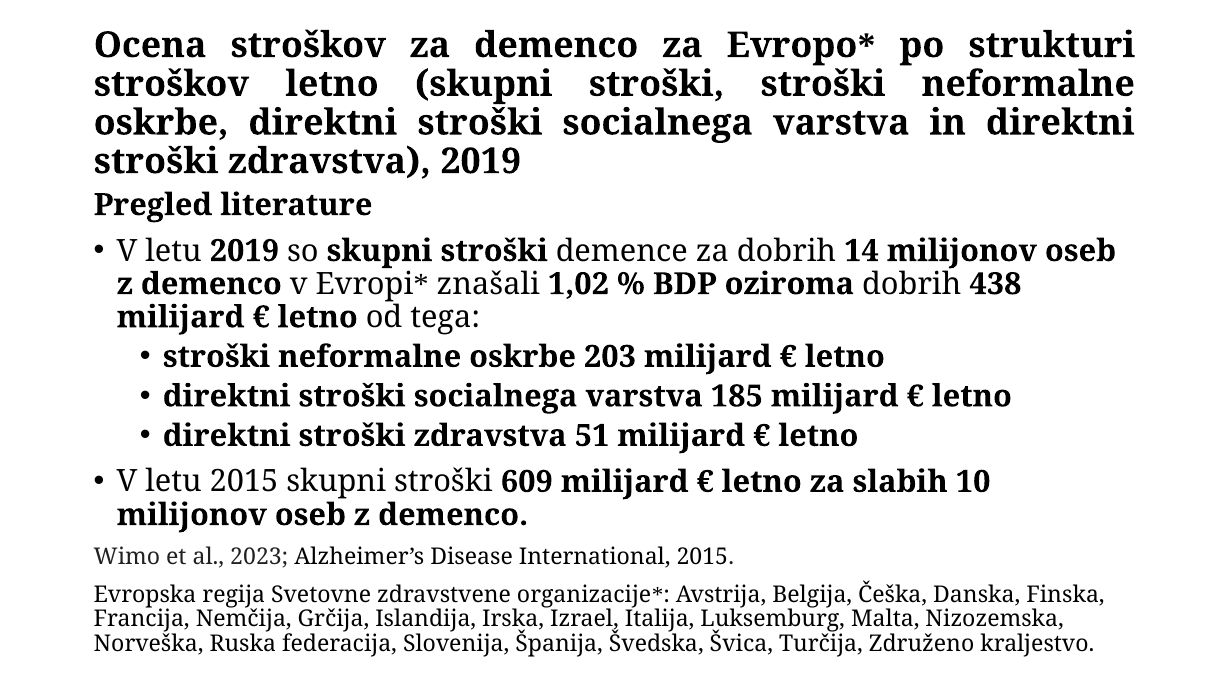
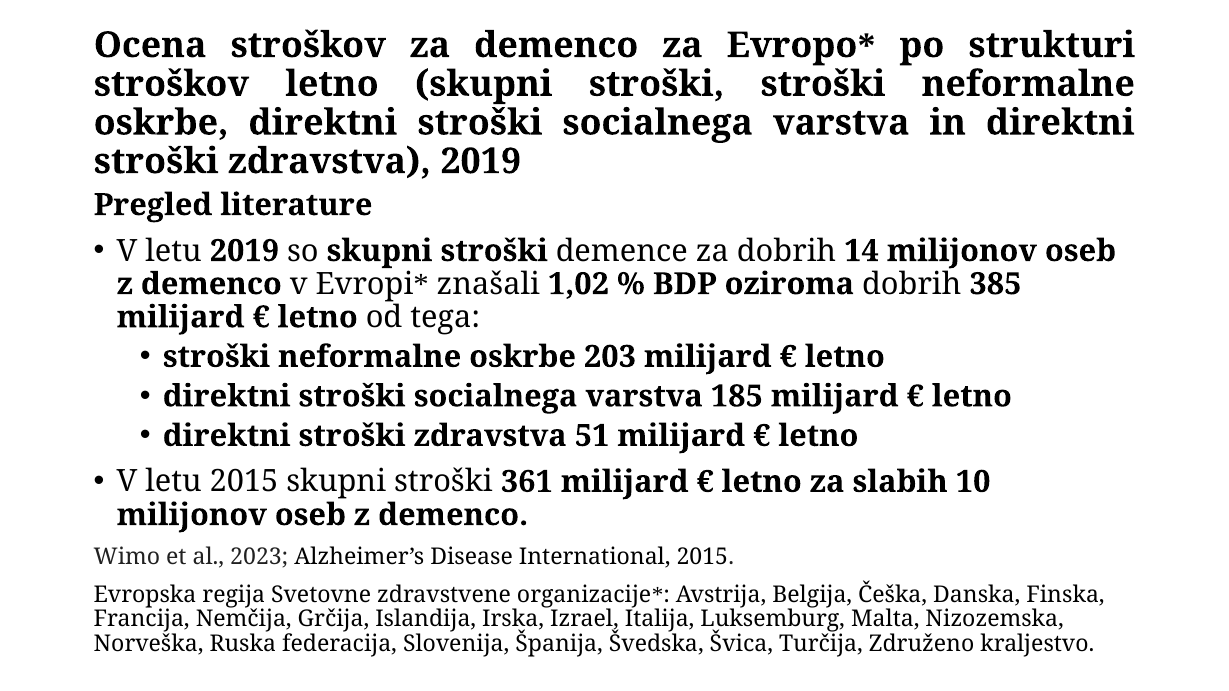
438: 438 -> 385
609: 609 -> 361
